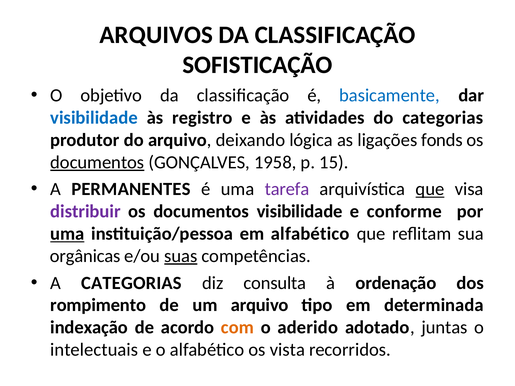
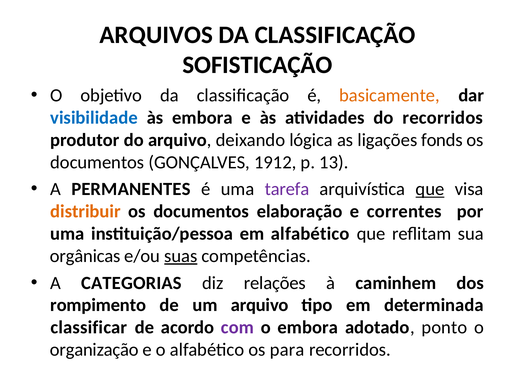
basicamente colour: blue -> orange
às registro: registro -> embora
do categorias: categorias -> recorridos
documentos at (97, 162) underline: present -> none
1958: 1958 -> 1912
15: 15 -> 13
distribuir colour: purple -> orange
documentos visibilidade: visibilidade -> elaboração
conforme: conforme -> correntes
uma at (67, 234) underline: present -> none
consulta: consulta -> relações
ordenação: ordenação -> caminhem
indexação: indexação -> classificar
com colour: orange -> purple
o aderido: aderido -> embora
juntas: juntas -> ponto
intelectuais: intelectuais -> organização
vista: vista -> para
